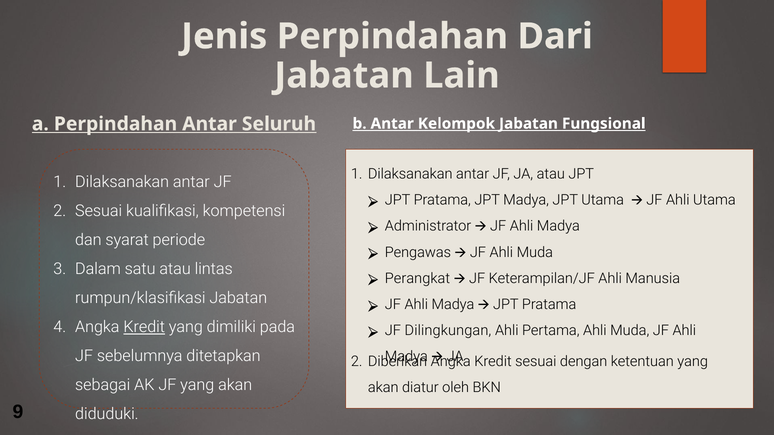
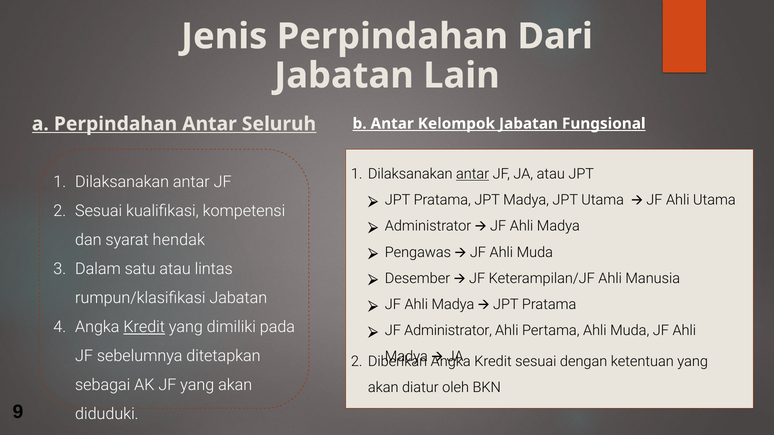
antar at (473, 174) underline: none -> present
periode: periode -> hendak
Perangkat: Perangkat -> Desember
JF Dilingkungan: Dilingkungan -> Administrator
